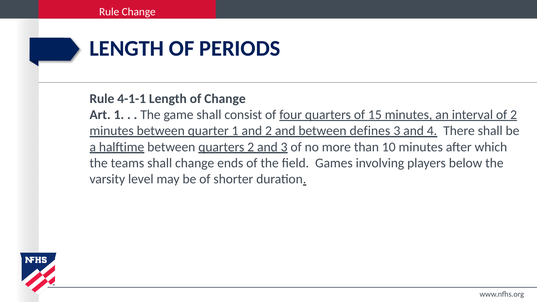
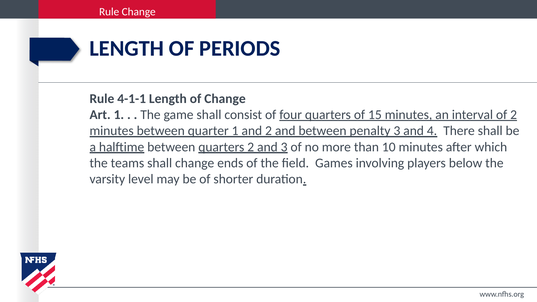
defines: defines -> penalty
